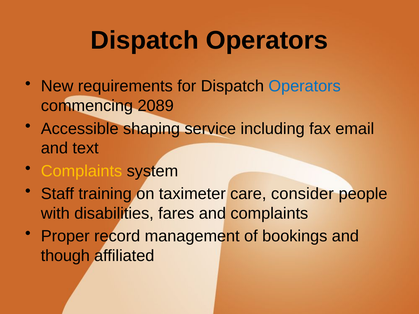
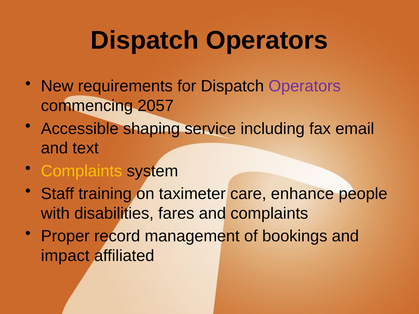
Operators at (305, 86) colour: blue -> purple
2089: 2089 -> 2057
consider: consider -> enhance
though: though -> impact
